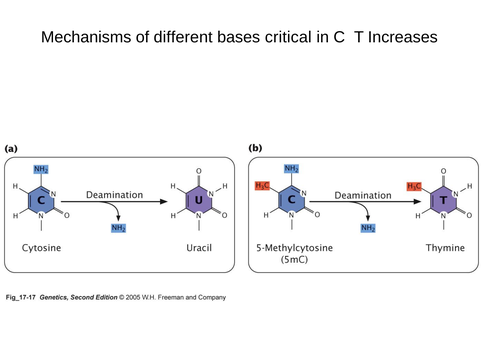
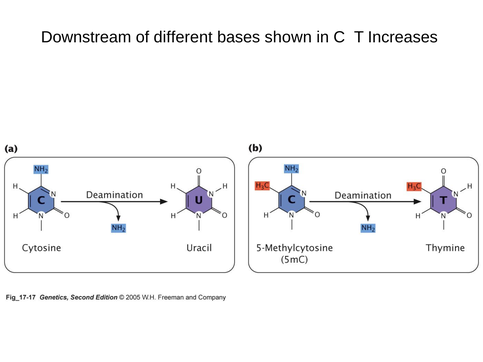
Mechanisms: Mechanisms -> Downstream
critical: critical -> shown
